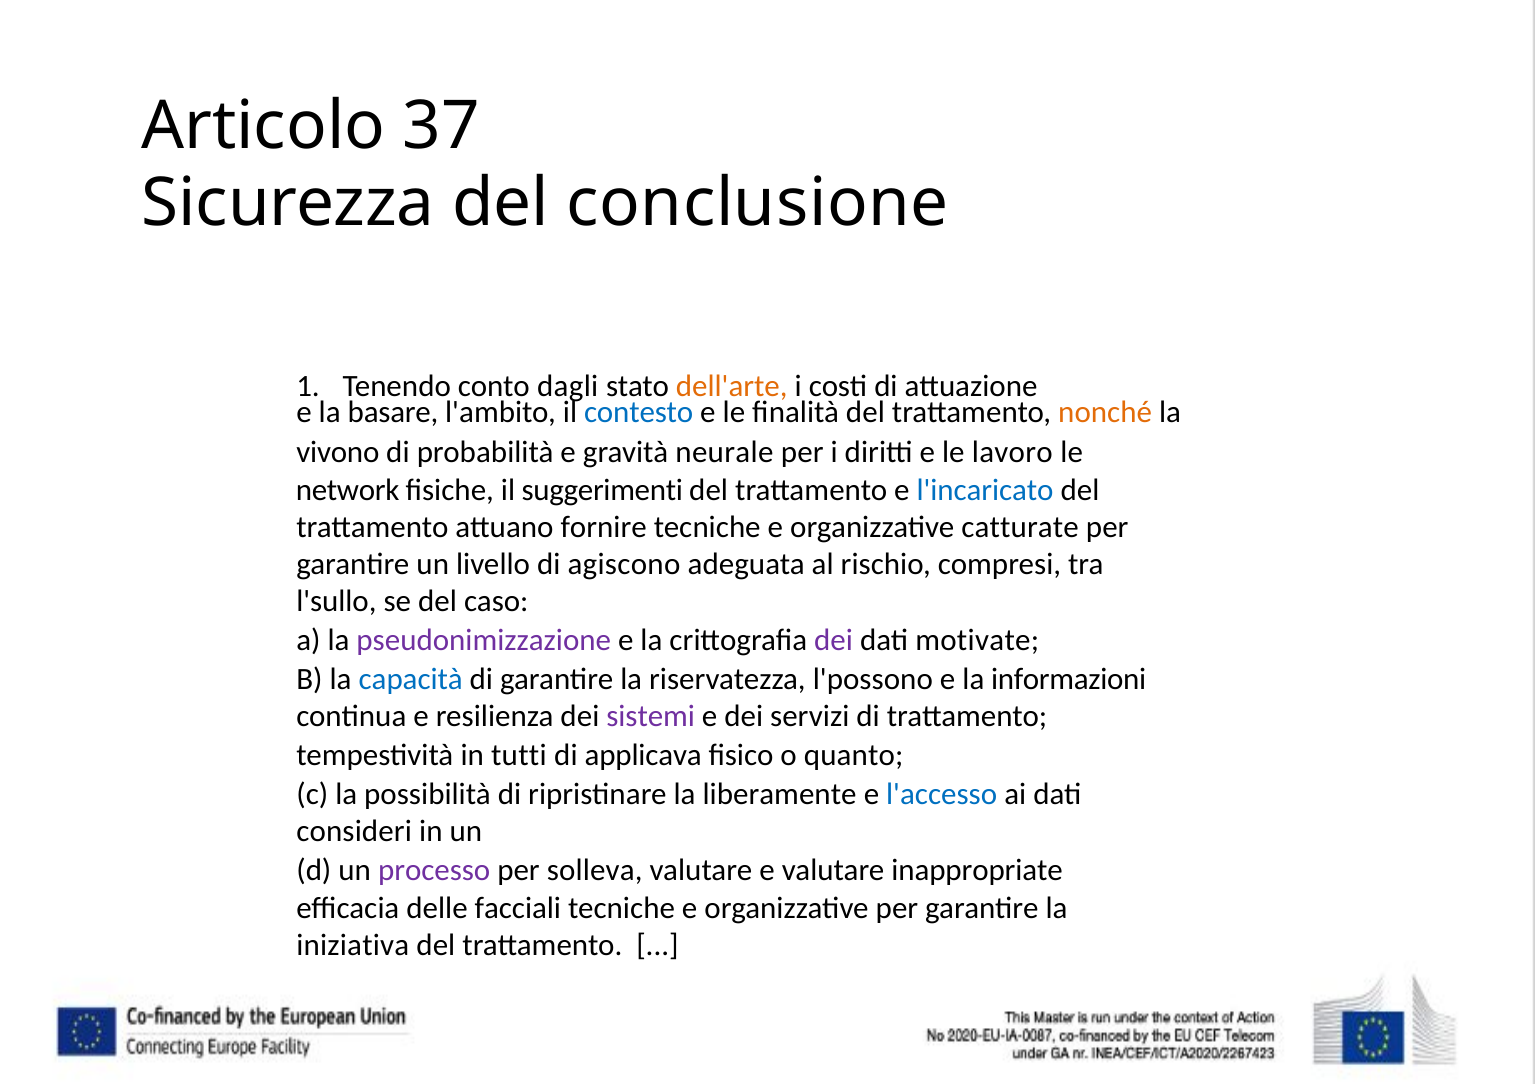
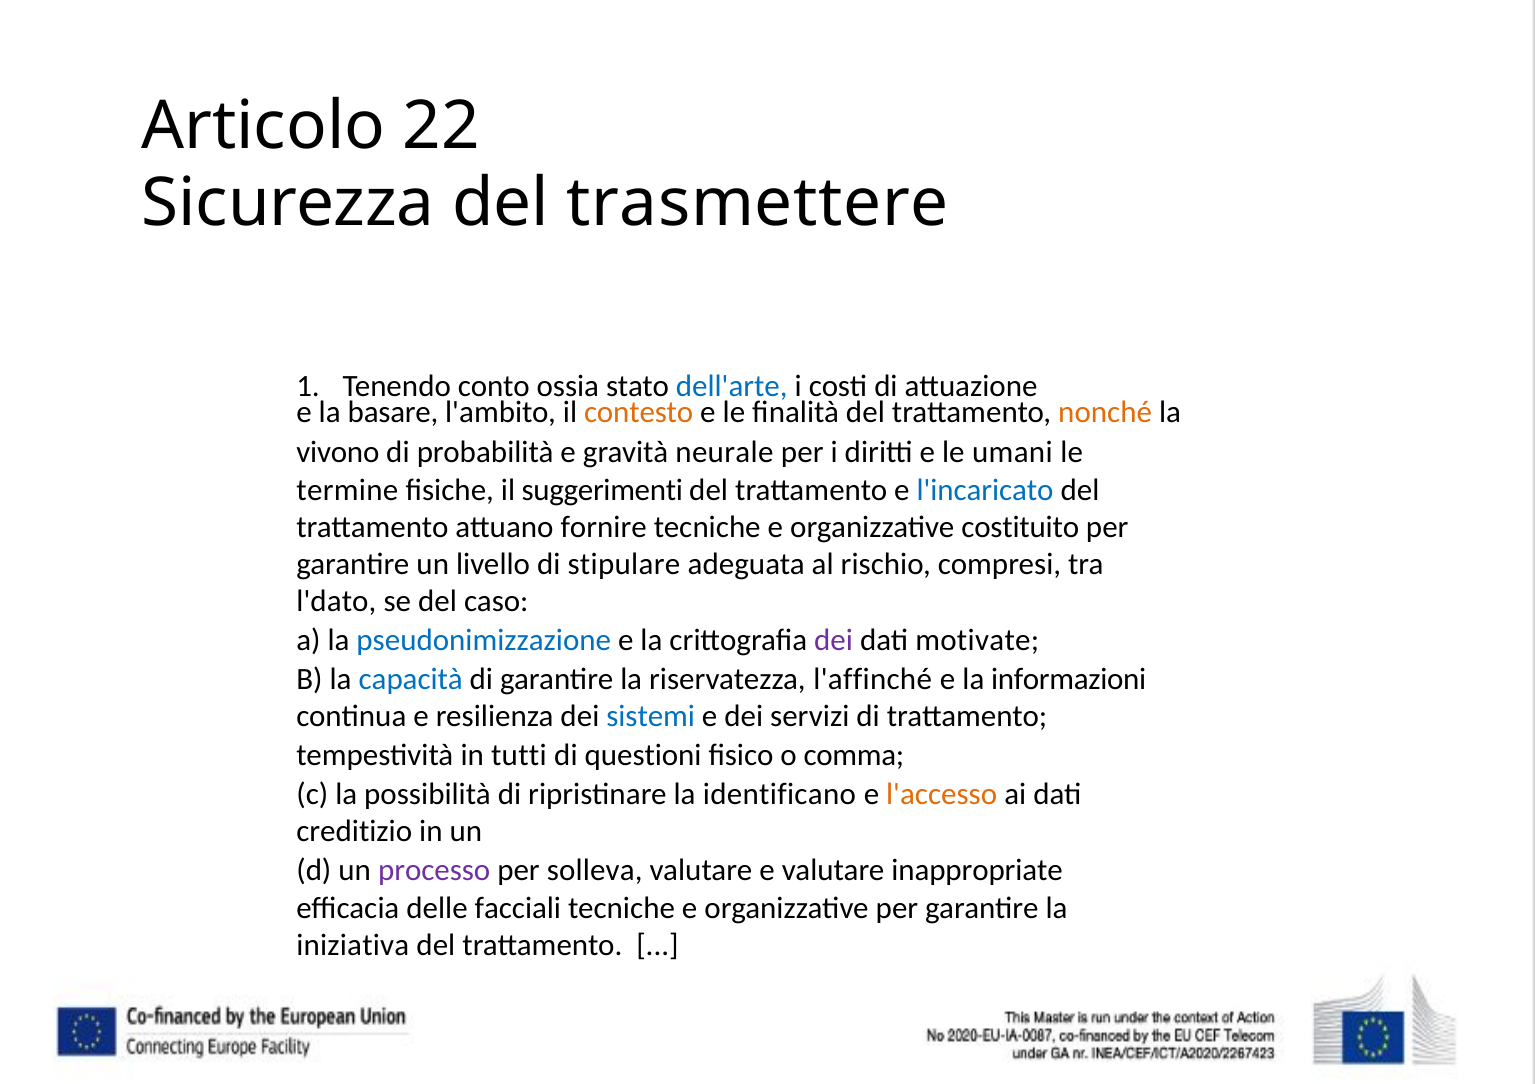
37: 37 -> 22
conclusione: conclusione -> trasmettere
dagli: dagli -> ossia
dell'arte colour: orange -> blue
contesto colour: blue -> orange
lavoro: lavoro -> umani
network: network -> termine
catturate: catturate -> costituito
agiscono: agiscono -> stipulare
l'sullo: l'sullo -> l'dato
pseudonimizzazione colour: purple -> blue
l'possono: l'possono -> l'affinché
sistemi colour: purple -> blue
applicava: applicava -> questioni
quanto: quanto -> comma
liberamente: liberamente -> identificano
l'accesso colour: blue -> orange
consideri: consideri -> creditizio
